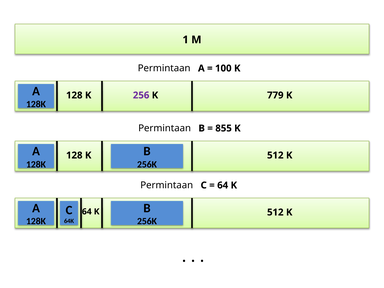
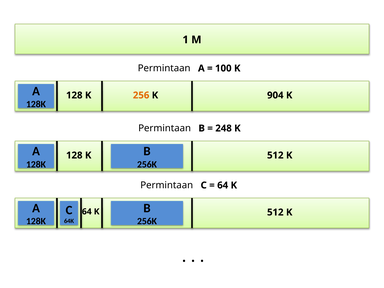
256 colour: purple -> orange
779: 779 -> 904
855: 855 -> 248
